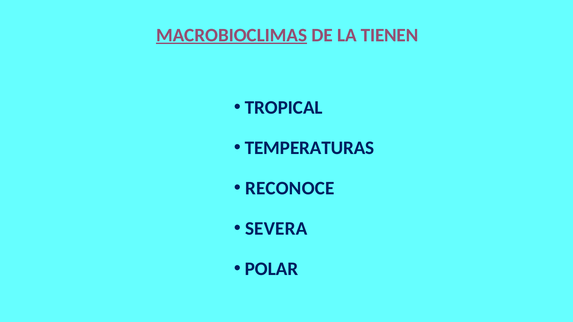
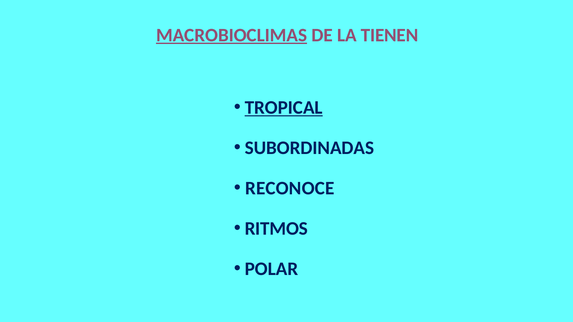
TROPICAL underline: none -> present
TEMPERATURAS: TEMPERATURAS -> SUBORDINADAS
SEVERA: SEVERA -> RITMOS
